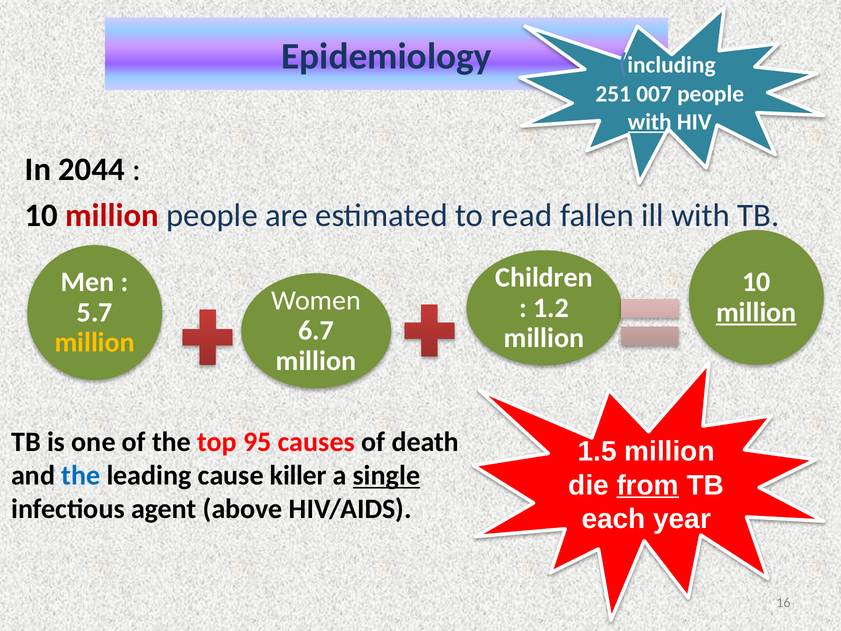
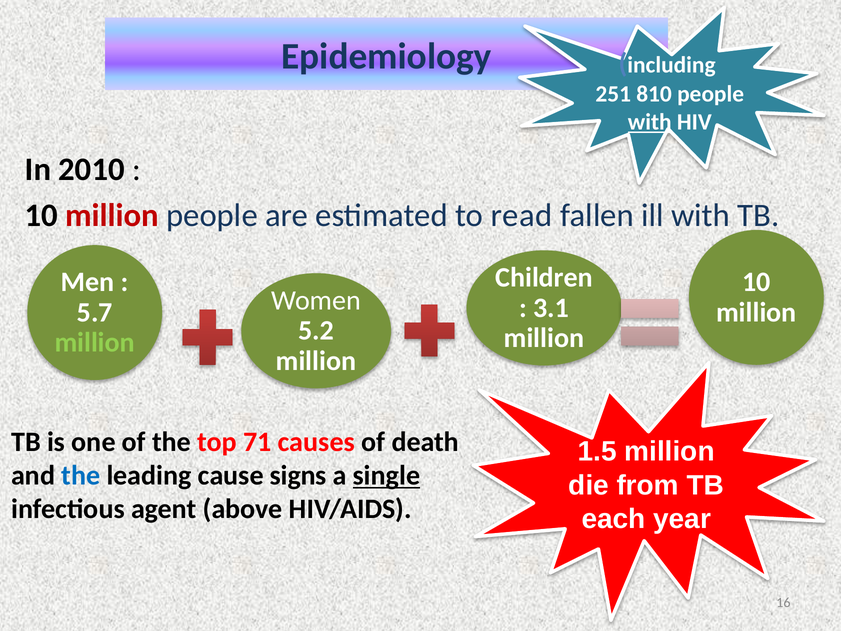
007: 007 -> 810
2044: 2044 -> 2010
1.2: 1.2 -> 3.1
million at (756, 312) underline: present -> none
6.7: 6.7 -> 5.2
million at (95, 343) colour: yellow -> light green
95: 95 -> 71
killer: killer -> signs
from underline: present -> none
